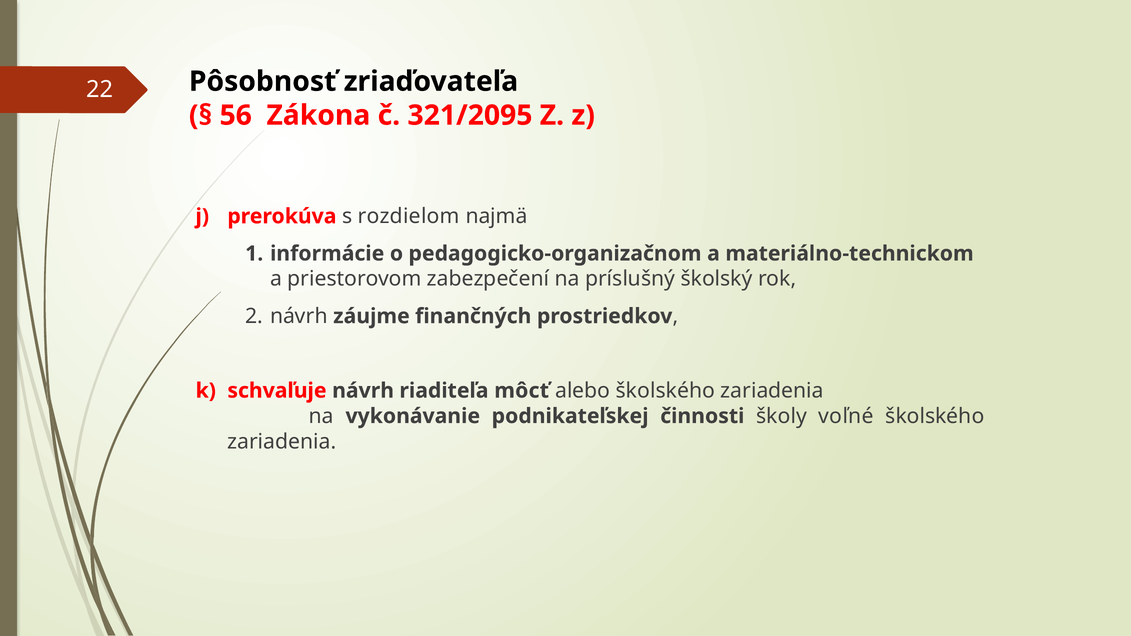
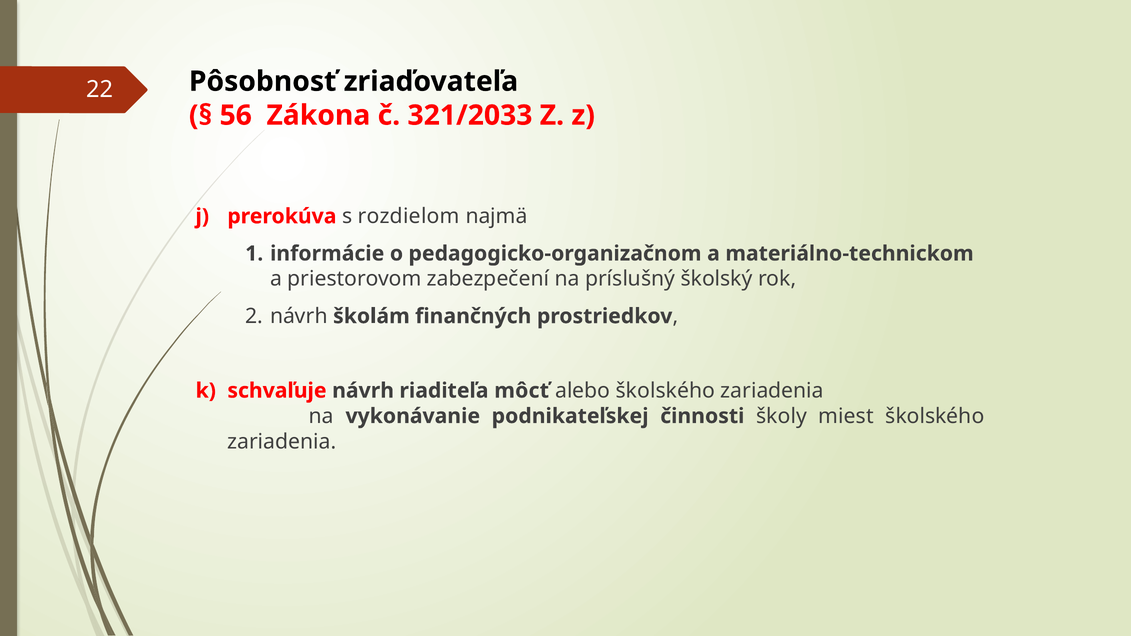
321/2095: 321/2095 -> 321/2033
záujme: záujme -> školám
voľné: voľné -> miest
